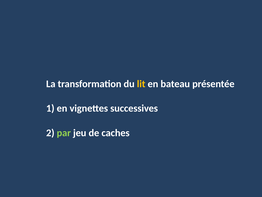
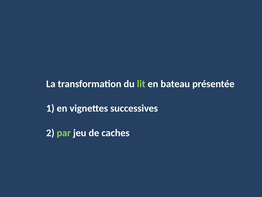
lit colour: yellow -> light green
